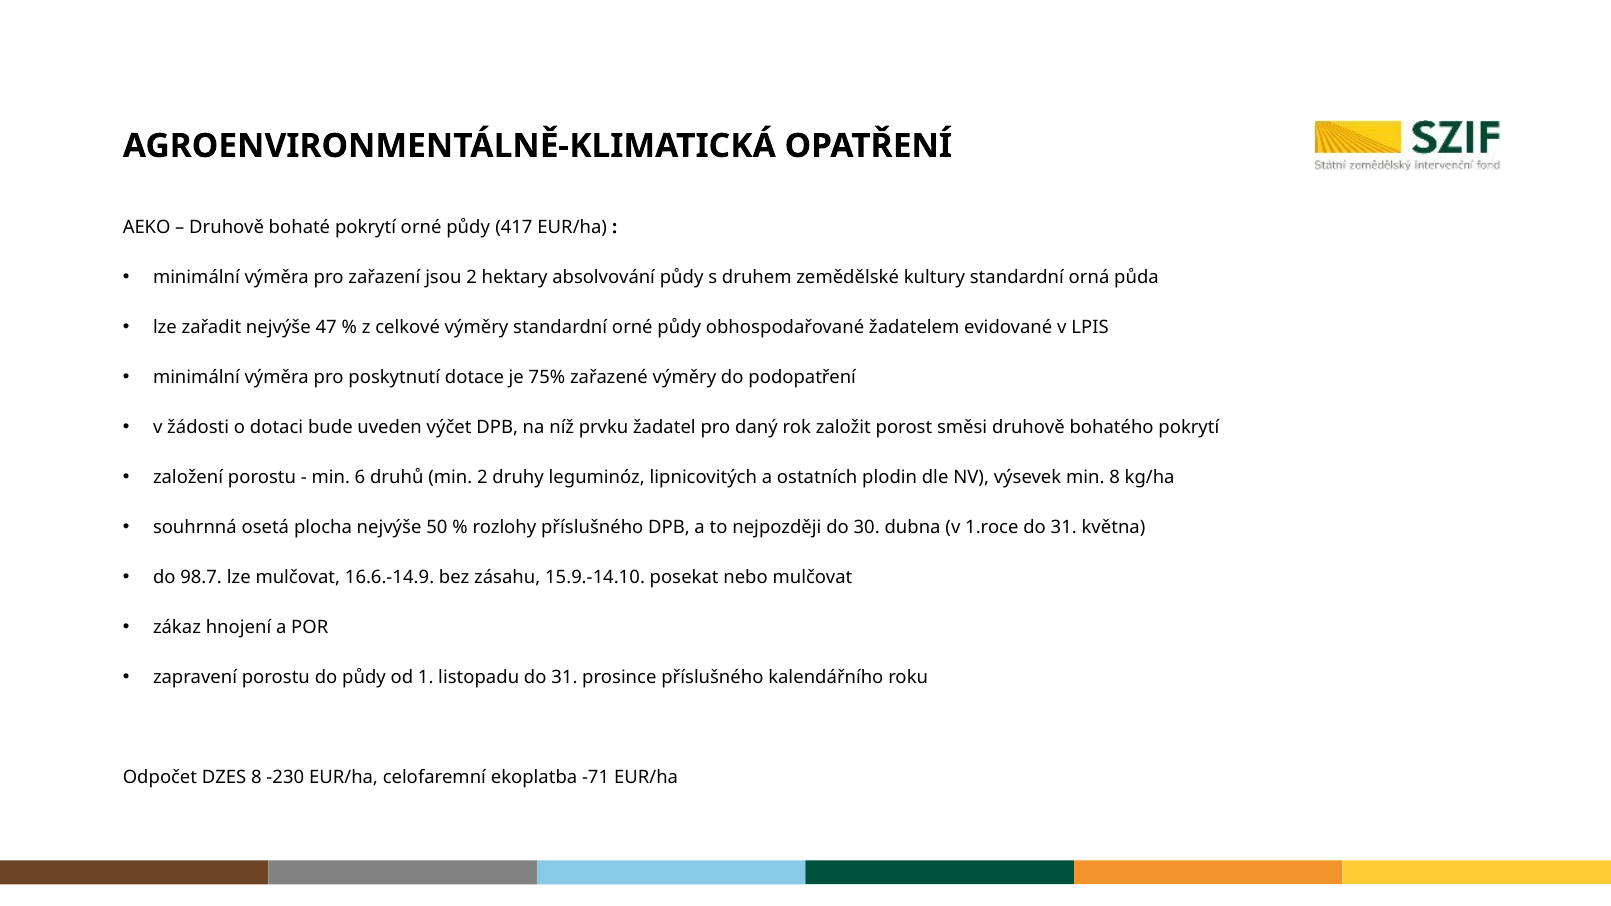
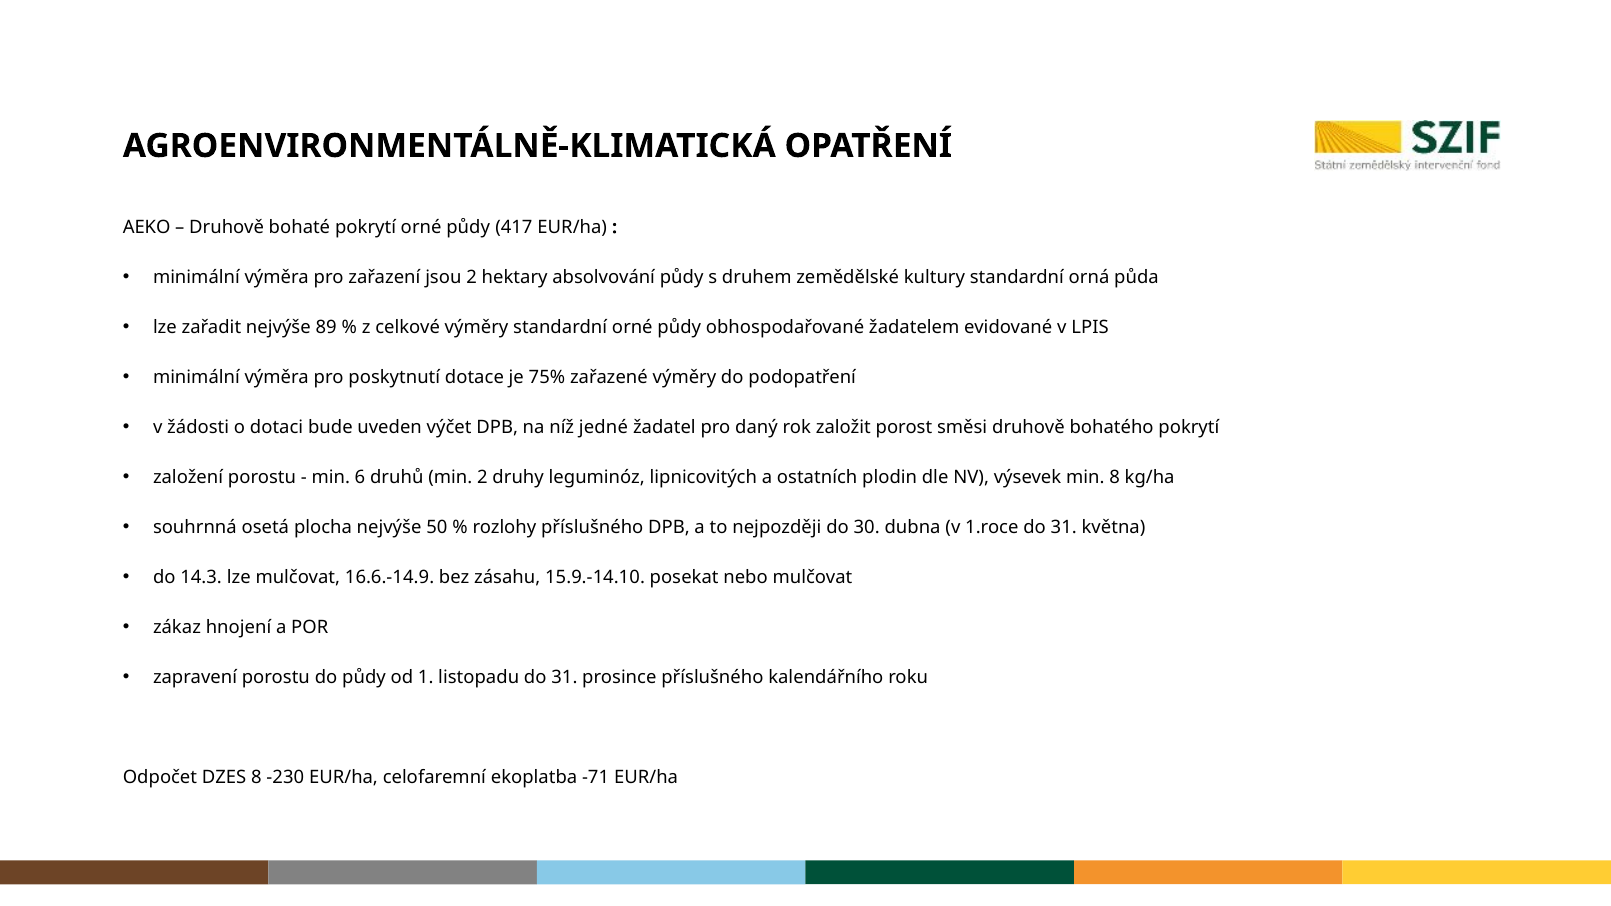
47: 47 -> 89
prvku: prvku -> jedné
98.7: 98.7 -> 14.3
